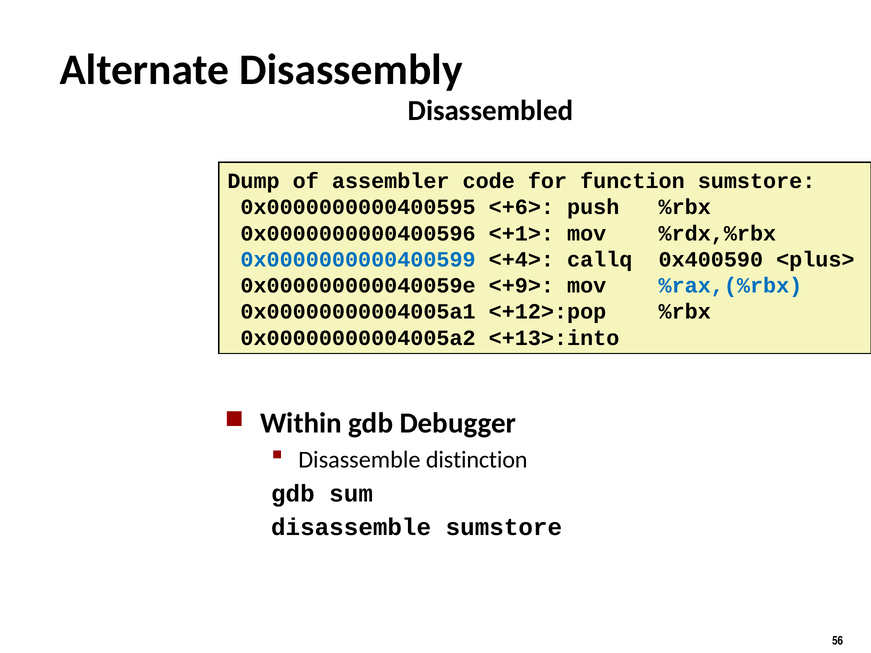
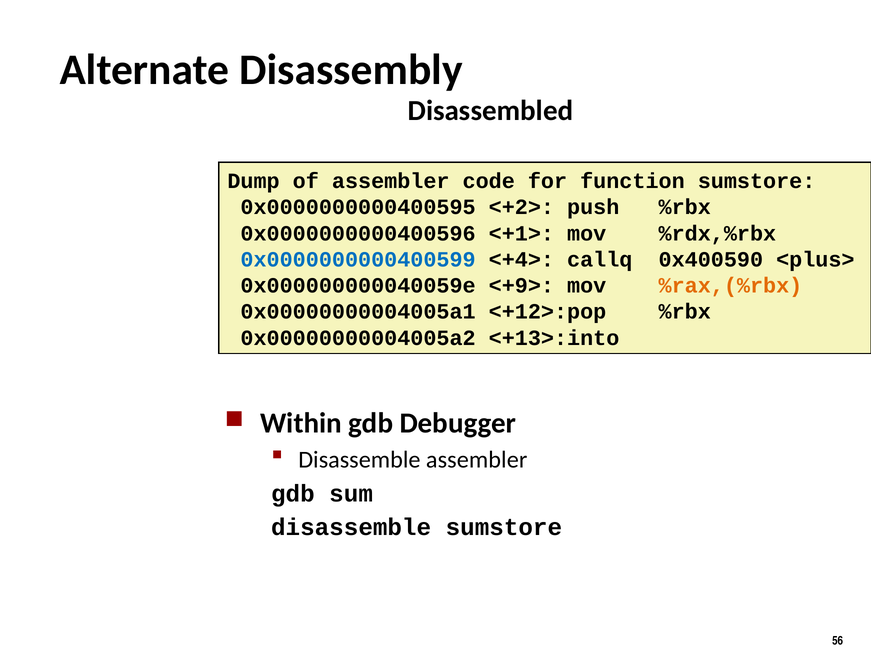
<+6>: <+6> -> <+2>
%rax,(%rbx colour: blue -> orange
Disassemble distinction: distinction -> assembler
